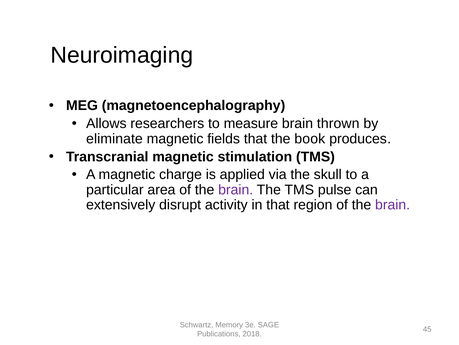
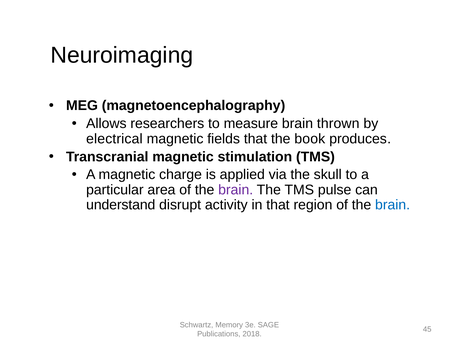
eliminate: eliminate -> electrical
extensively: extensively -> understand
brain at (393, 205) colour: purple -> blue
